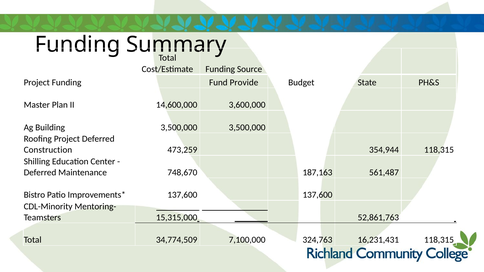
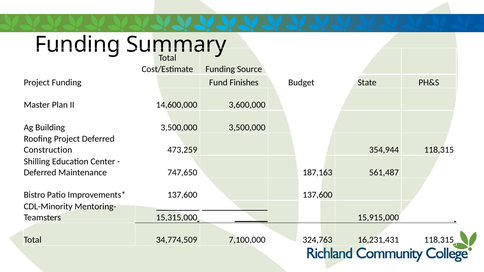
Provide: Provide -> Finishes
748,670: 748,670 -> 747,650
52,861,763: 52,861,763 -> 15,915,000
